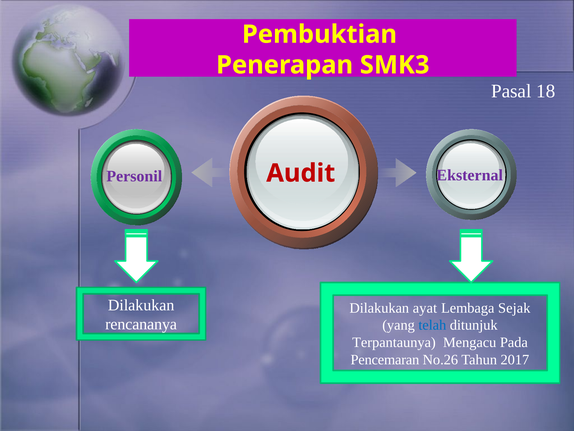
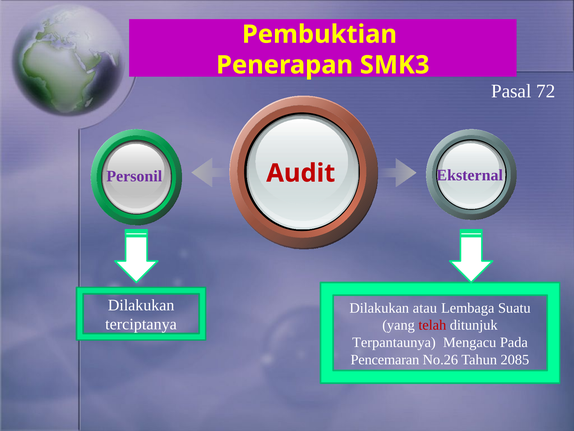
18: 18 -> 72
ayat: ayat -> atau
Sejak: Sejak -> Suatu
rencananya: rencananya -> terciptanya
telah colour: blue -> red
2017: 2017 -> 2085
